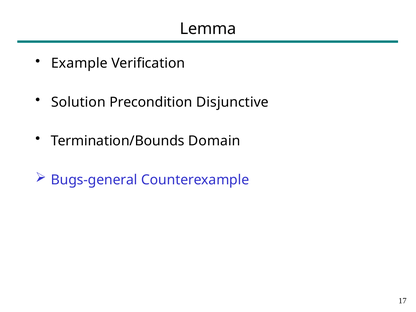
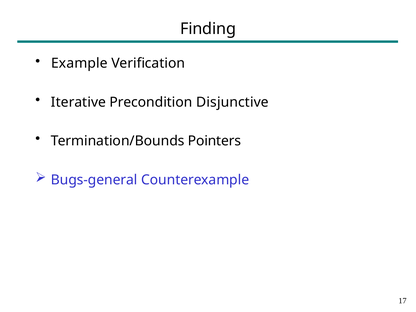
Lemma: Lemma -> Finding
Solution: Solution -> Iterative
Domain: Domain -> Pointers
